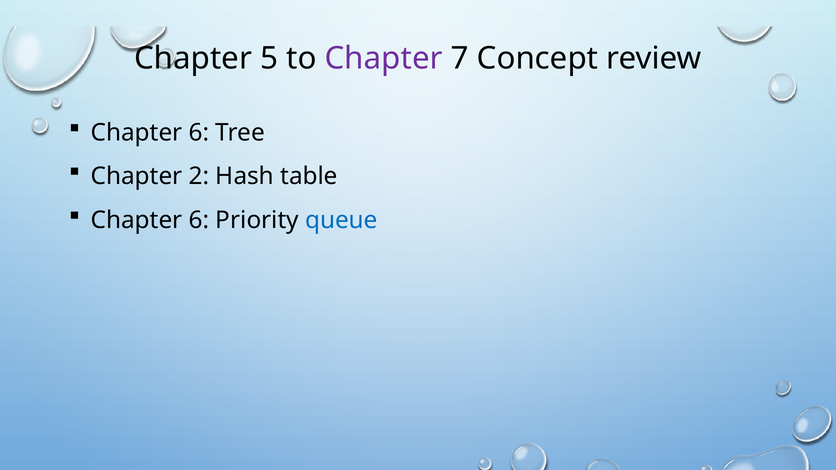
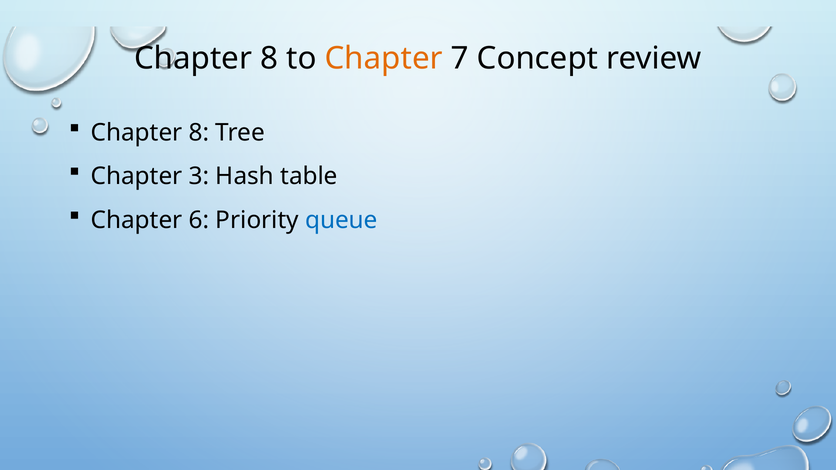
5 at (269, 58): 5 -> 8
Chapter at (384, 58) colour: purple -> orange
6 at (199, 133): 6 -> 8
2: 2 -> 3
